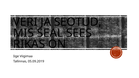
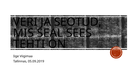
RIKAS: RIKAS -> TEHTI
